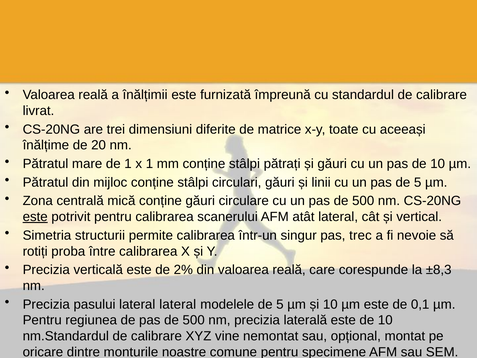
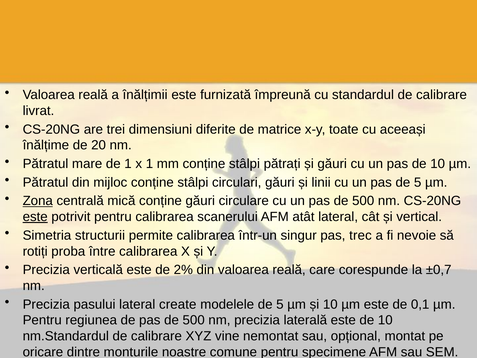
Zona underline: none -> present
±8,3: ±8,3 -> ±0,7
lateral lateral: lateral -> create
